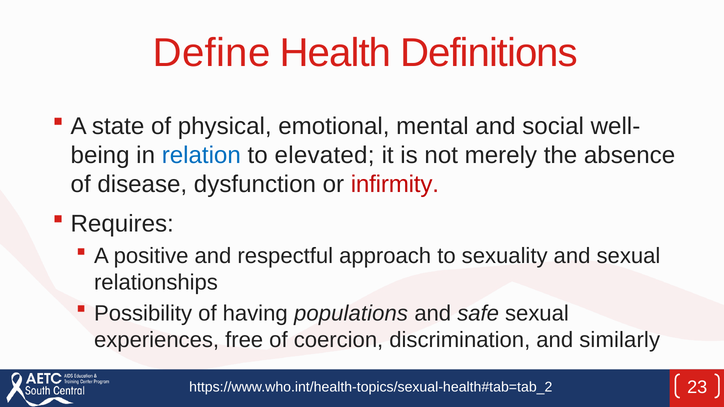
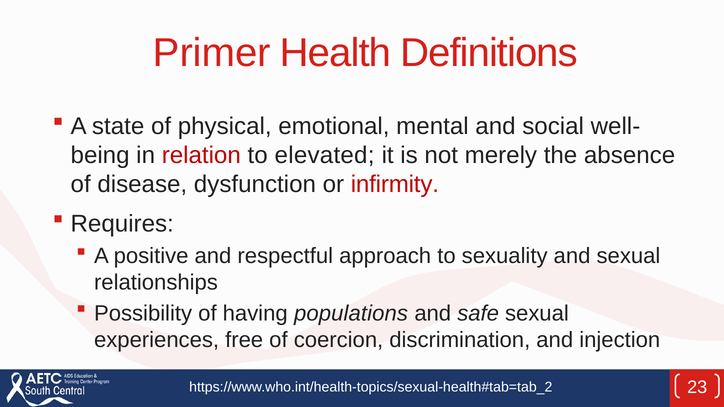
Define: Define -> Primer
relation colour: blue -> red
similarly: similarly -> injection
